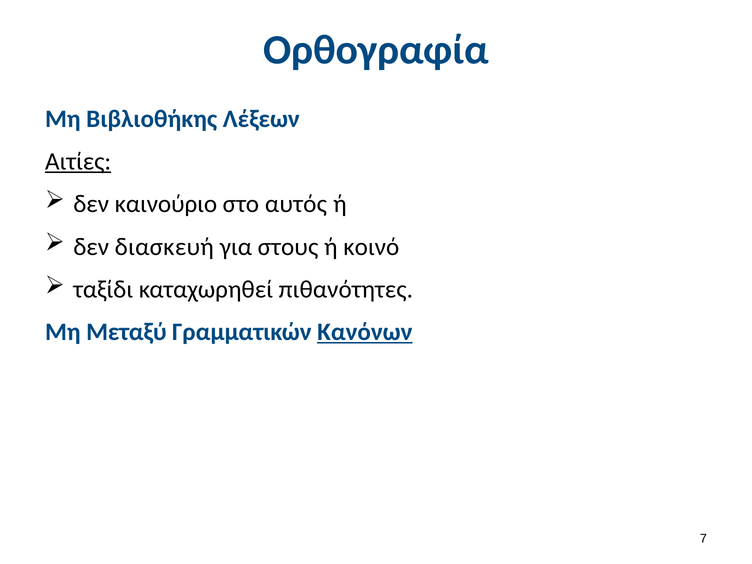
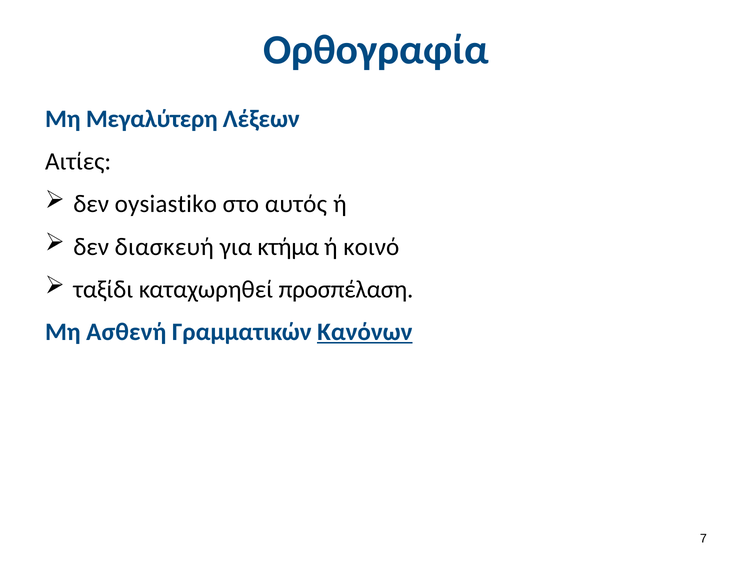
Βιβλιοθήκης: Βιβλιοθήκης -> Μεγαλύτερη
Αιτίες underline: present -> none
καινούριο: καινούριο -> oysiastiko
στους: στους -> κτήμα
πιθανότητες: πιθανότητες -> προσπέλαση
Μεταξύ: Μεταξύ -> Ασθενή
